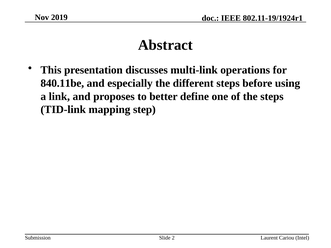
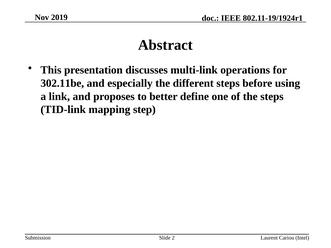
840.11be: 840.11be -> 302.11be
